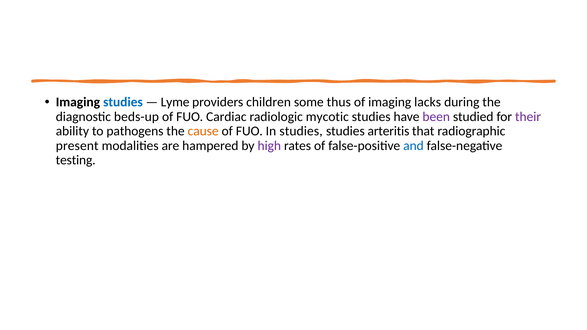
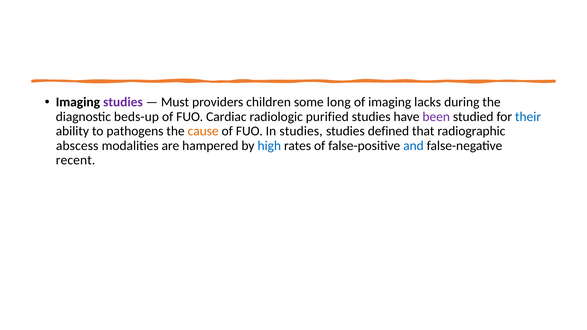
studies at (123, 102) colour: blue -> purple
Lyme: Lyme -> Must
thus: thus -> long
mycotic: mycotic -> purified
their colour: purple -> blue
arteritis: arteritis -> defined
present: present -> abscess
high colour: purple -> blue
testing: testing -> recent
